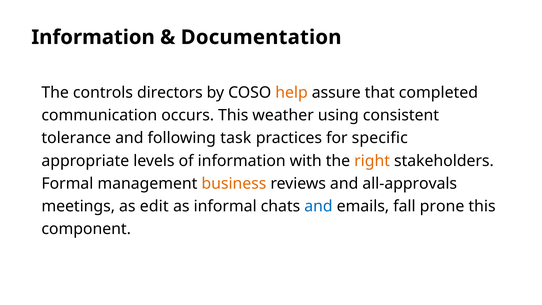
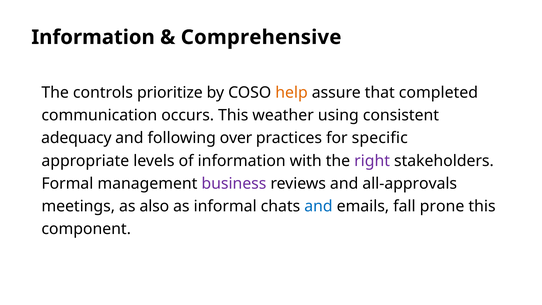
Documentation: Documentation -> Comprehensive
directors: directors -> prioritize
tolerance: tolerance -> adequacy
task: task -> over
right colour: orange -> purple
business colour: orange -> purple
edit: edit -> also
